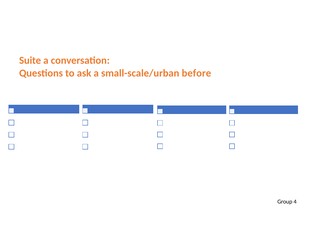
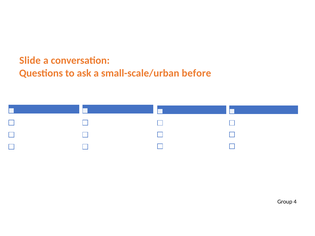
Suite: Suite -> Slide
